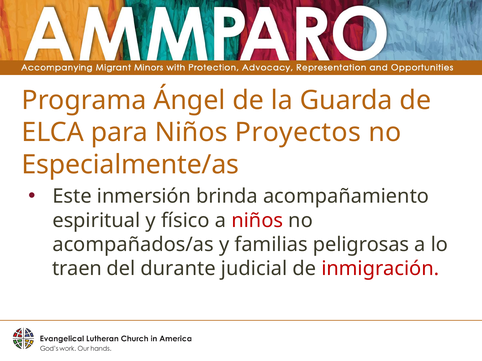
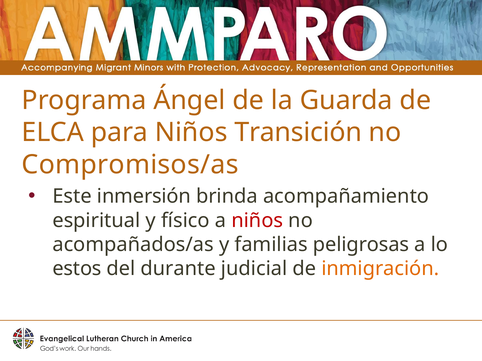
Proyectos: Proyectos -> Transición
Especialmente/as: Especialmente/as -> Compromisos/as
traen: traen -> estos
inmigración colour: red -> orange
